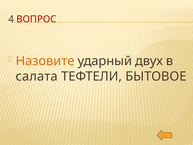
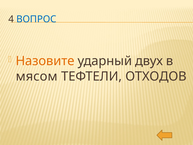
ВОПРОС colour: red -> blue
салата: салата -> мясом
БЫТОВОЕ: БЫТОВОЕ -> ОТХОДОВ
